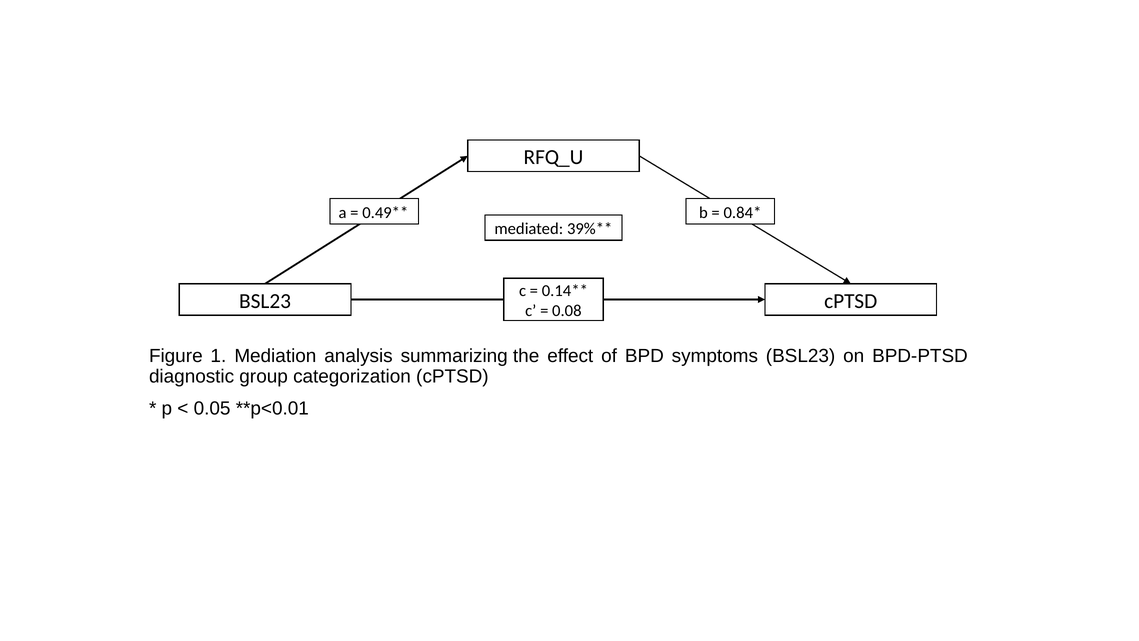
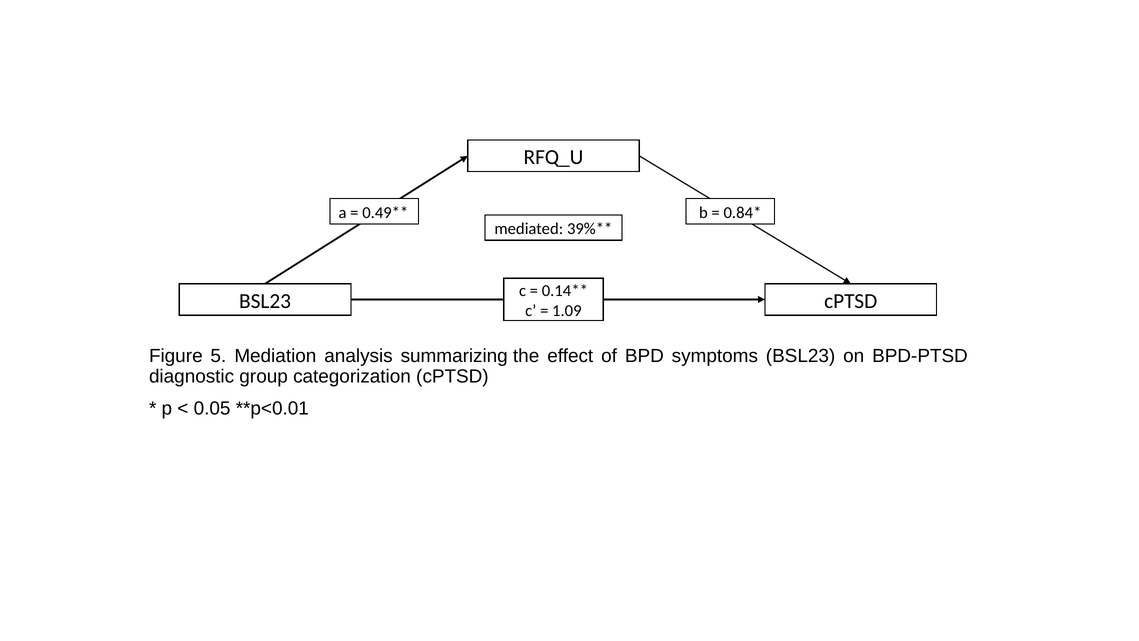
0.08: 0.08 -> 1.09
1: 1 -> 5
